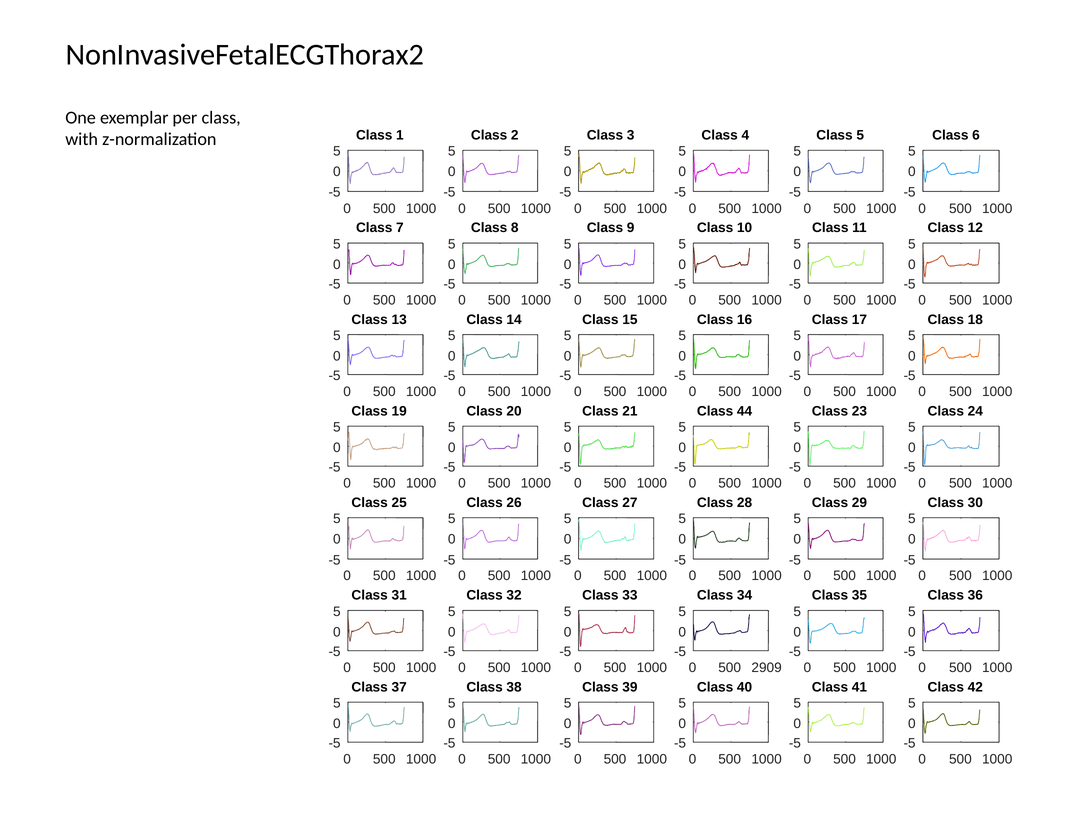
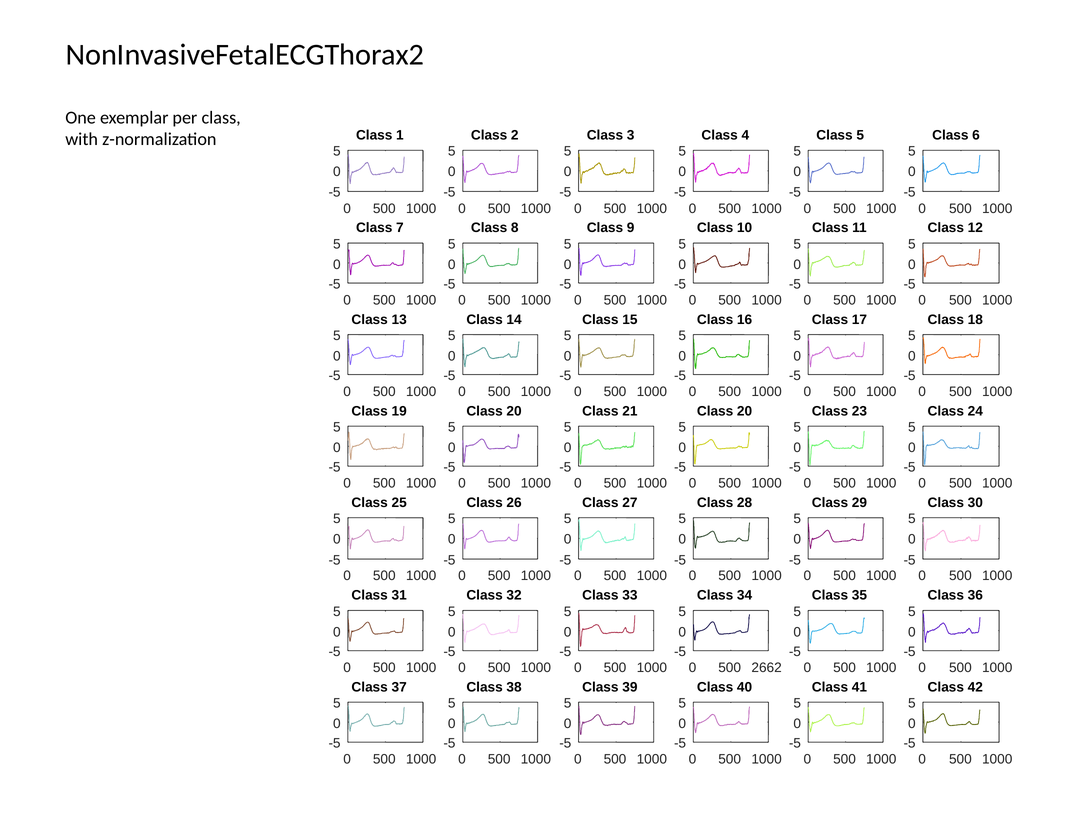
44 at (745, 411): 44 -> 20
2909: 2909 -> 2662
